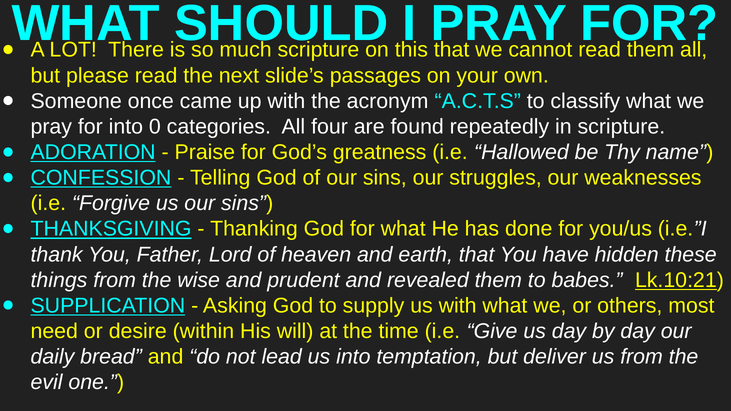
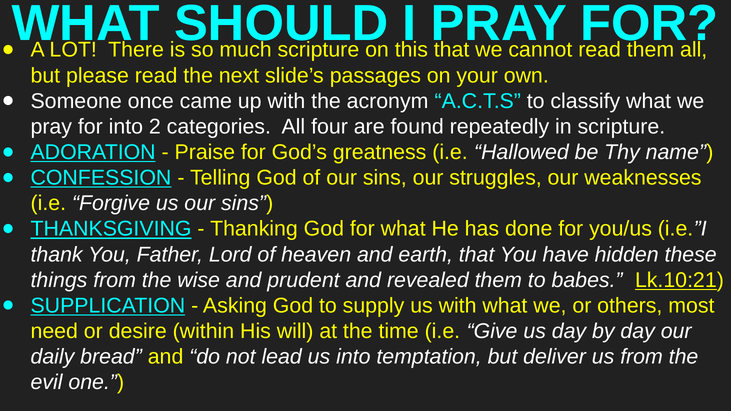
0: 0 -> 2
